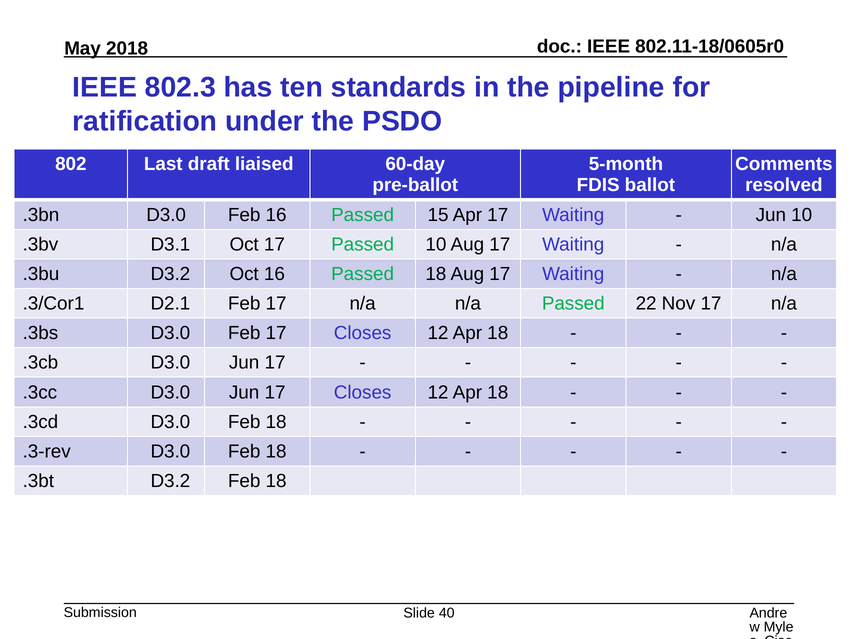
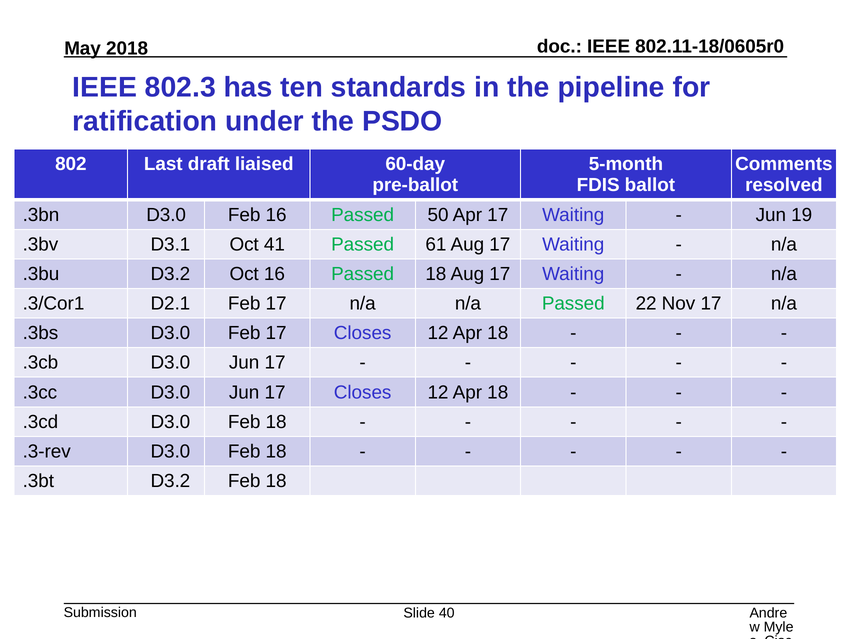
15: 15 -> 50
Jun 10: 10 -> 19
Oct 17: 17 -> 41
Passed 10: 10 -> 61
